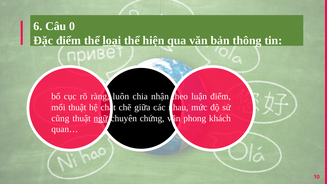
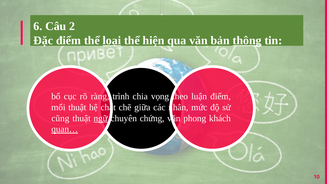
0: 0 -> 2
thông underline: none -> present
luôn: luôn -> trình
nhận: nhận -> vọng
nhau: nhau -> nhân
quan… underline: none -> present
